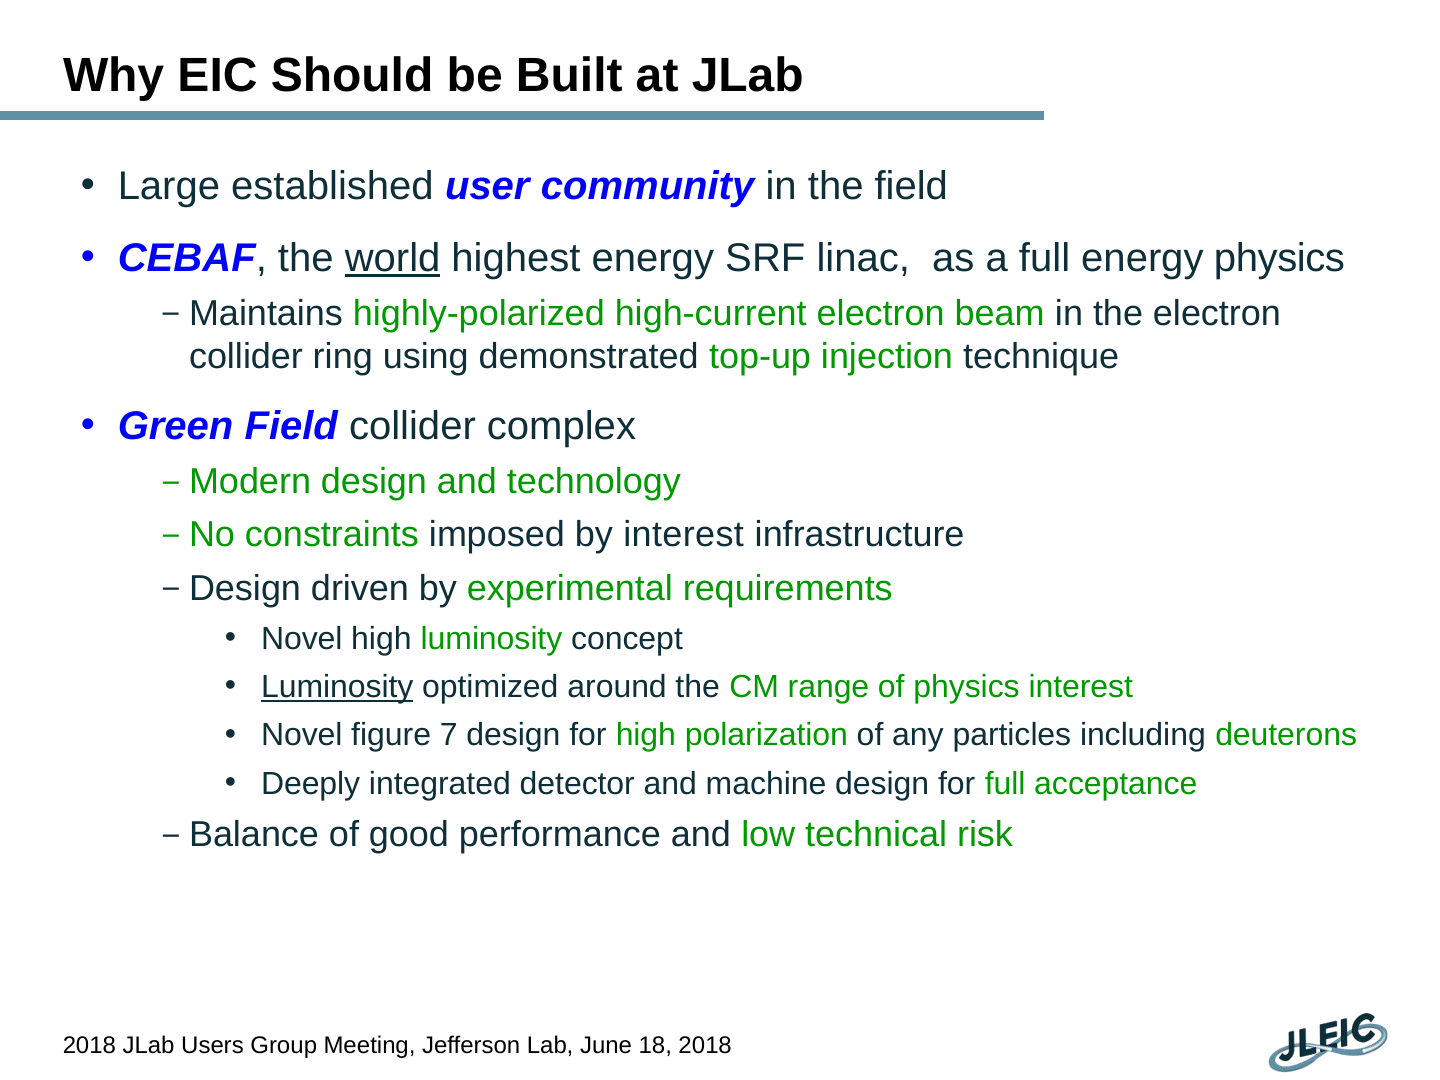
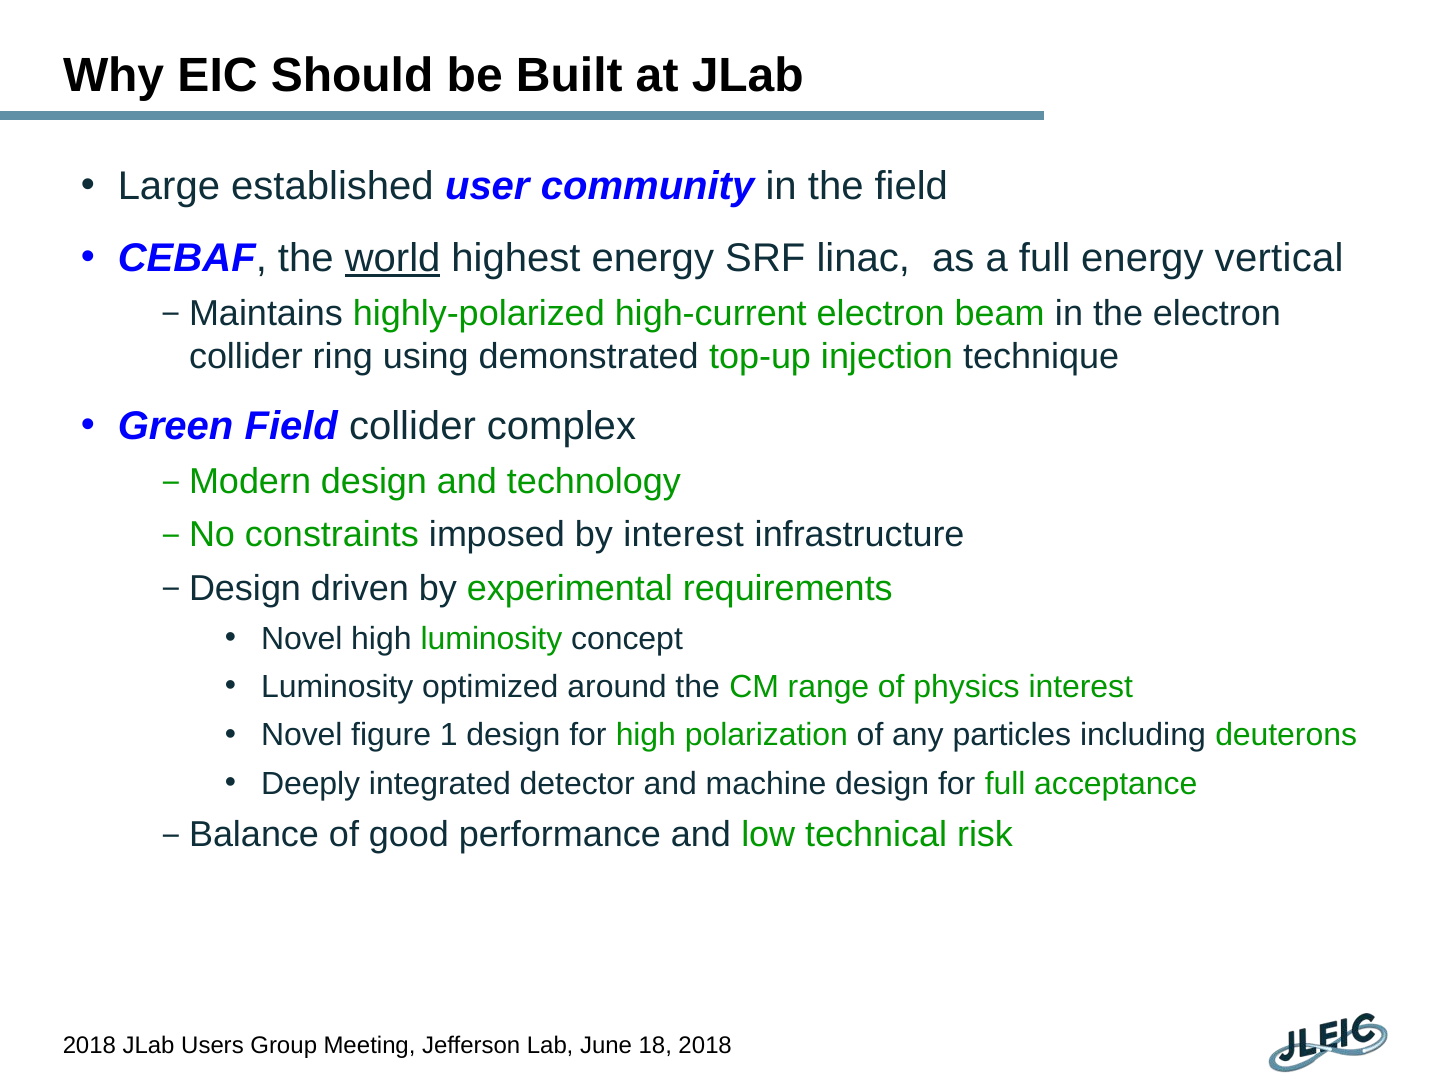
energy physics: physics -> vertical
Luminosity at (337, 687) underline: present -> none
7: 7 -> 1
